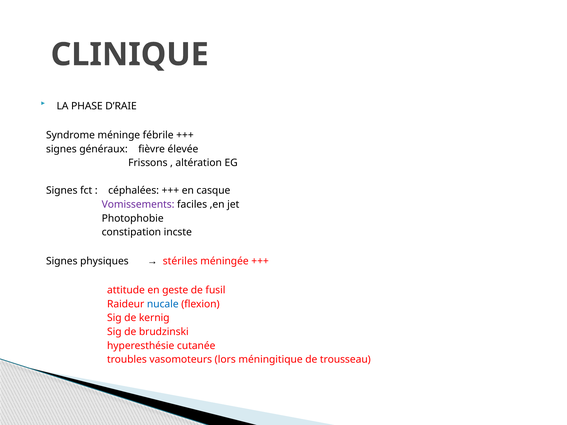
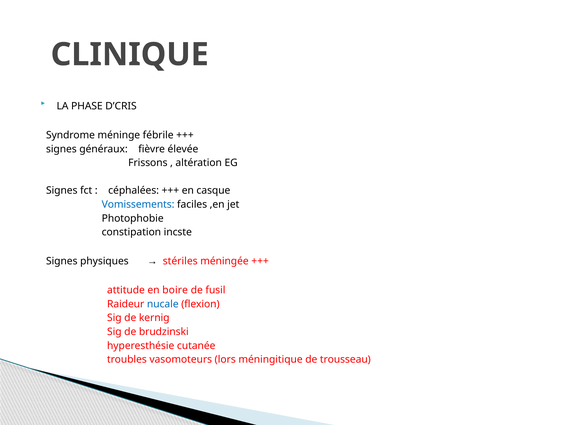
D’RAIE: D’RAIE -> D’CRIS
Vomissements colour: purple -> blue
geste: geste -> boire
